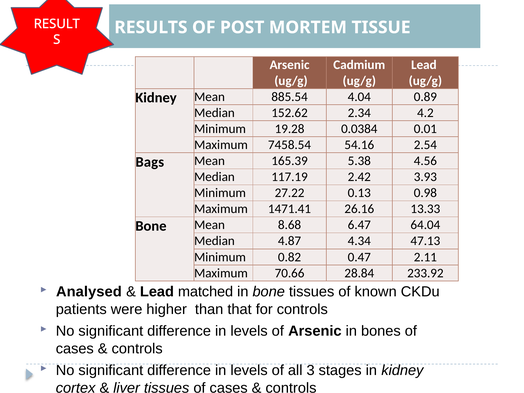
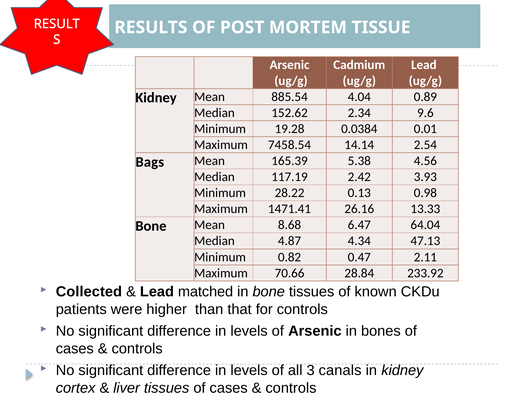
4.2: 4.2 -> 9.6
54.16: 54.16 -> 14.14
27.22: 27.22 -> 28.22
Analysed: Analysed -> Collected
stages: stages -> canals
